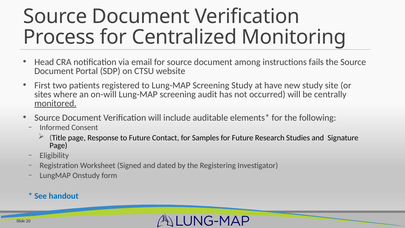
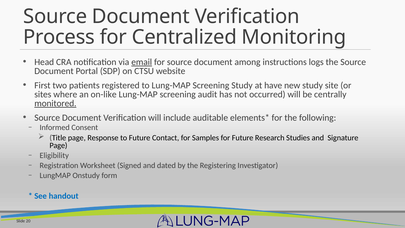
email underline: none -> present
fails: fails -> logs
on-will: on-will -> on-like
